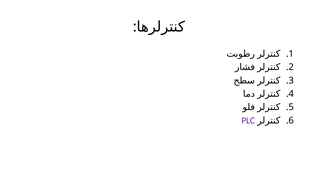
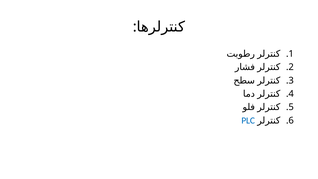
PLC colour: purple -> blue
